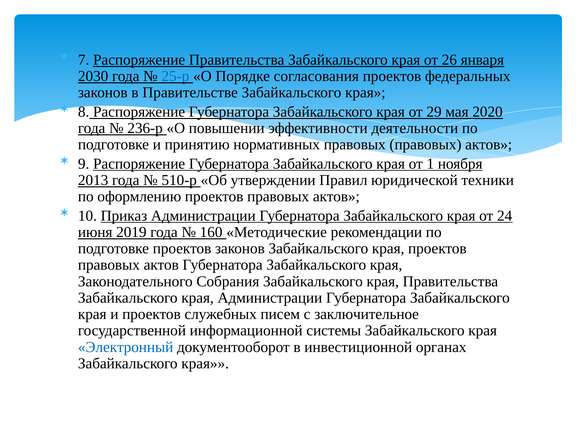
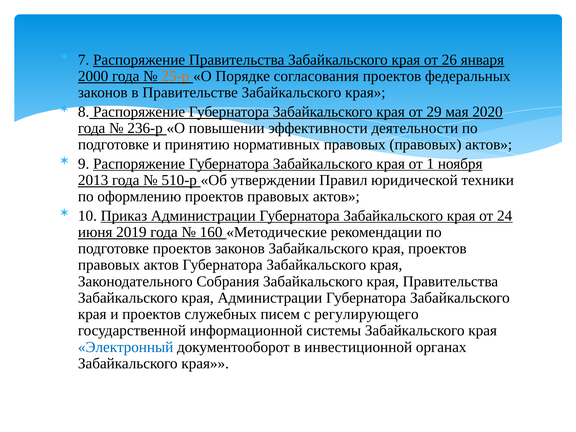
2030: 2030 -> 2000
25-р colour: blue -> orange
заключительное: заключительное -> регулирующего
